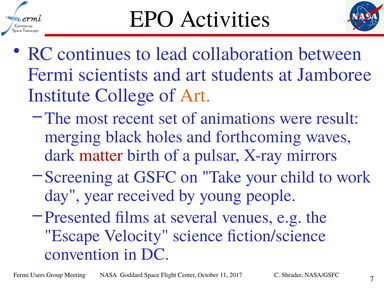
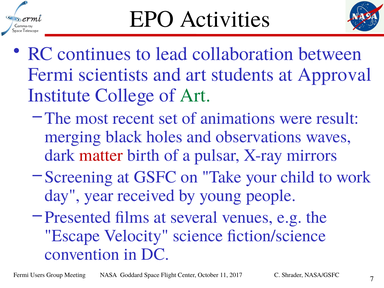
Jamboree: Jamboree -> Approval
Art at (195, 95) colour: orange -> green
forthcoming: forthcoming -> observations
